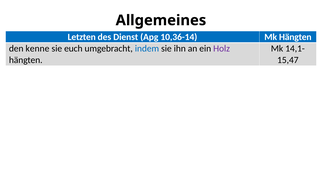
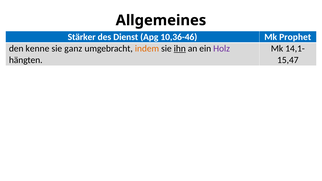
Letzten: Letzten -> Stärker
10,36-14: 10,36-14 -> 10,36-46
Mk Hängten: Hängten -> Prophet
euch: euch -> ganz
indem colour: blue -> orange
ihn underline: none -> present
